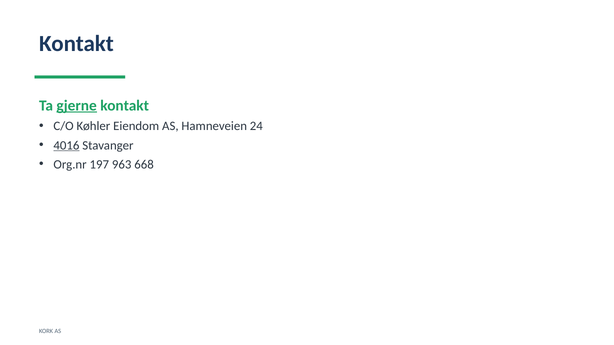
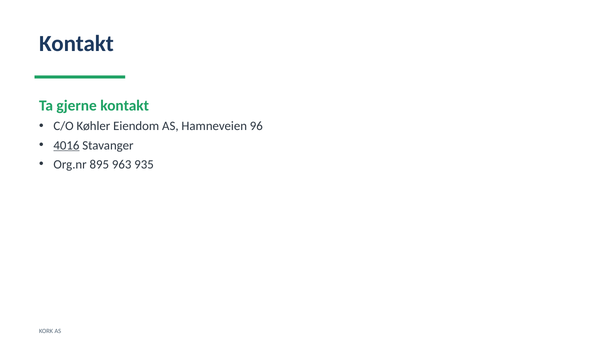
gjerne underline: present -> none
24: 24 -> 96
197: 197 -> 895
668: 668 -> 935
